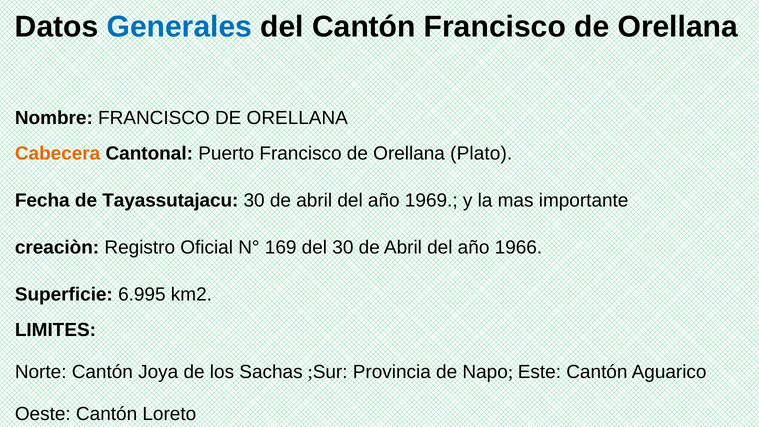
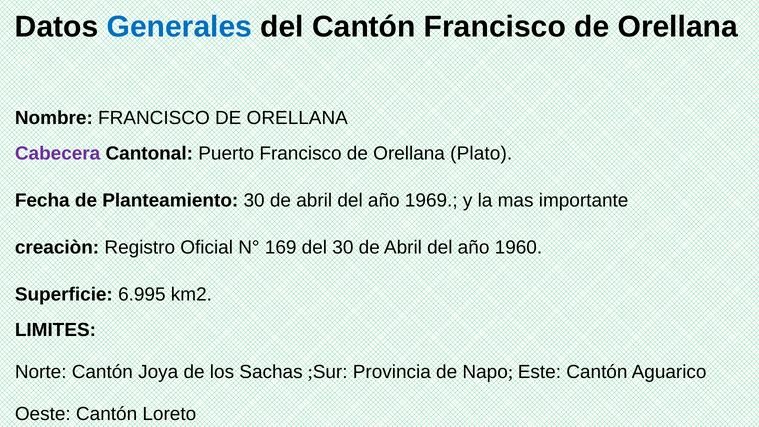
Cabecera colour: orange -> purple
Tayassutajacu: Tayassutajacu -> Planteamiento
1966: 1966 -> 1960
